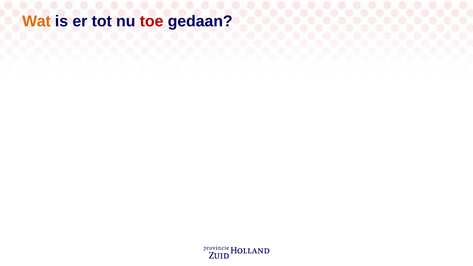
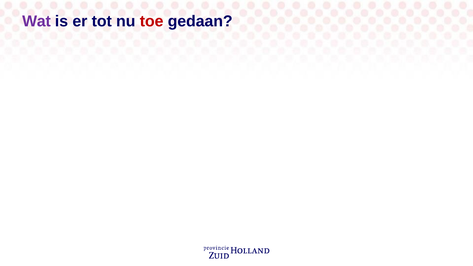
Wat colour: orange -> purple
